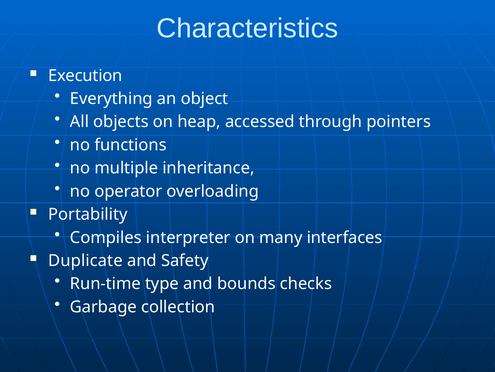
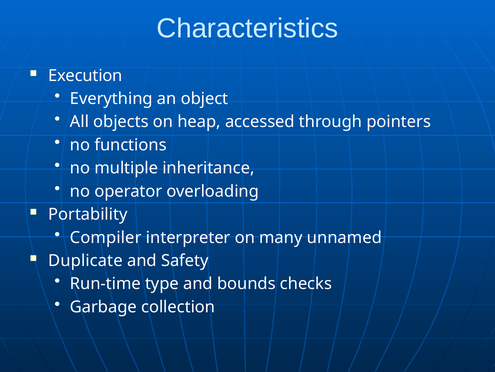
Compiles: Compiles -> Compiler
interfaces: interfaces -> unnamed
